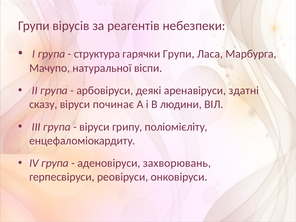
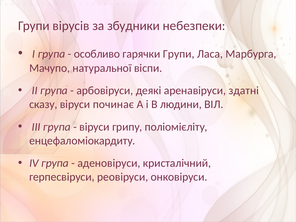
реагентів: реагентів -> збудники
структура: структура -> особливо
захворювань: захворювань -> кристалічний
